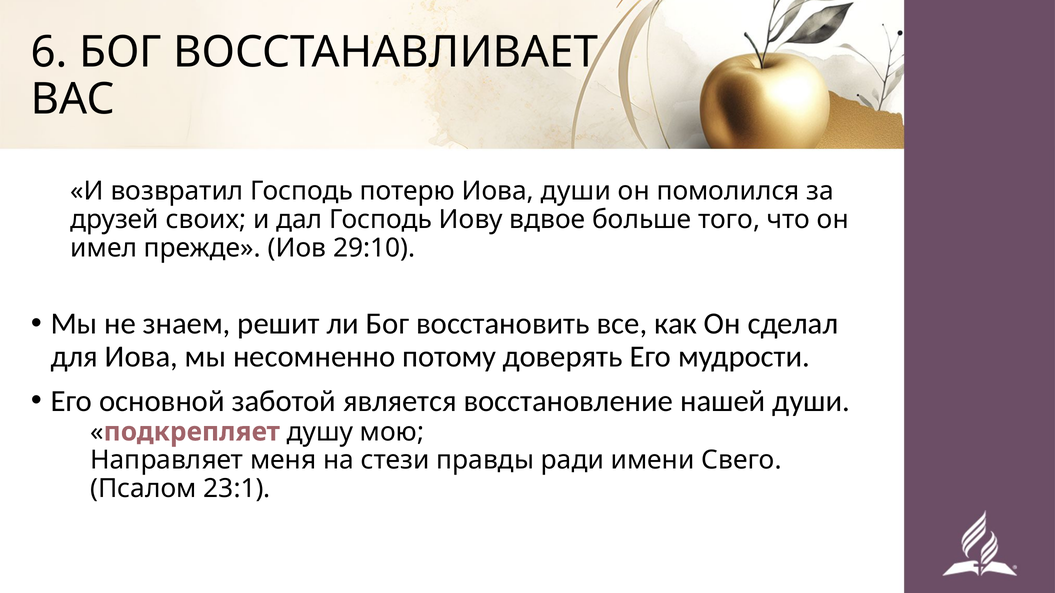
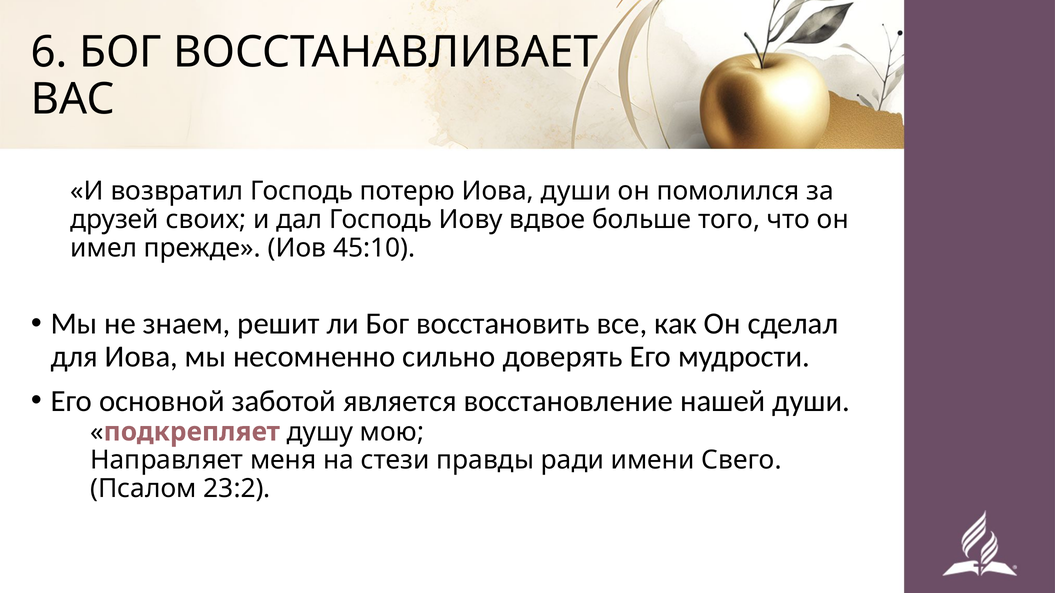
29:10: 29:10 -> 45:10
потому: потому -> сильно
23:1: 23:1 -> 23:2
